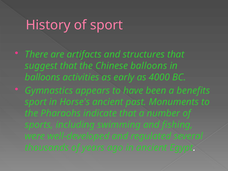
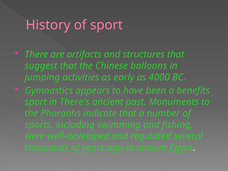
balloons at (43, 77): balloons -> jumping
Horse's: Horse's -> There's
